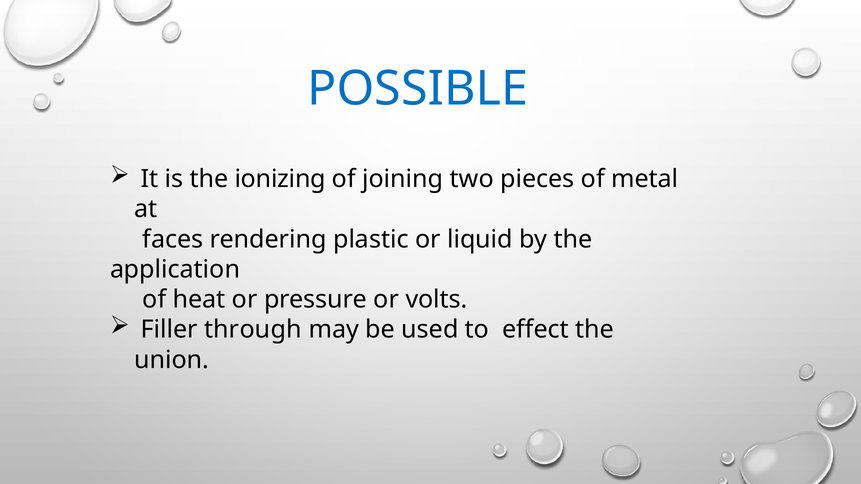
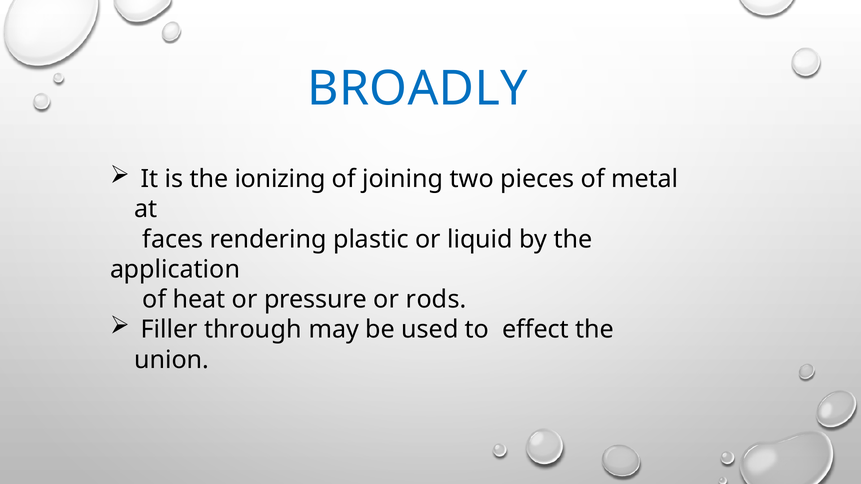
POSSIBLE: POSSIBLE -> BROADLY
volts: volts -> rods
